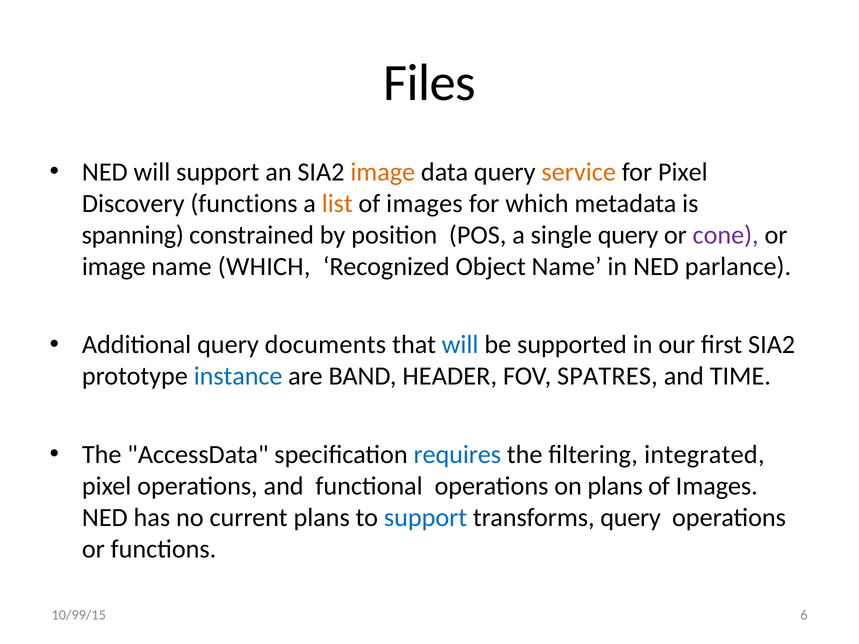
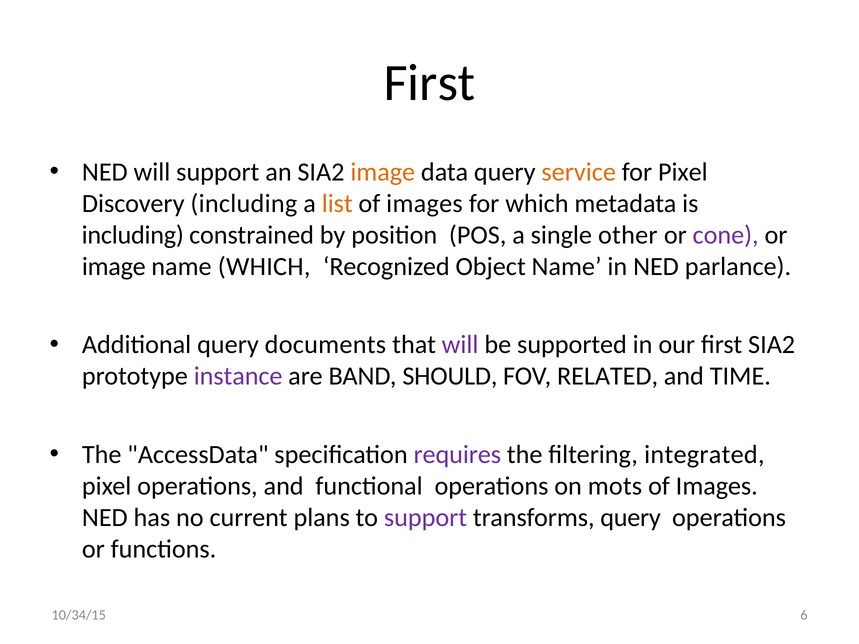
Files at (430, 83): Files -> First
Discovery functions: functions -> including
spanning at (133, 235): spanning -> including
single query: query -> other
will at (460, 345) colour: blue -> purple
instance colour: blue -> purple
HEADER: HEADER -> SHOULD
SPATRES: SPATRES -> RELATED
requires colour: blue -> purple
on plans: plans -> mots
support at (425, 518) colour: blue -> purple
10/99/15: 10/99/15 -> 10/34/15
